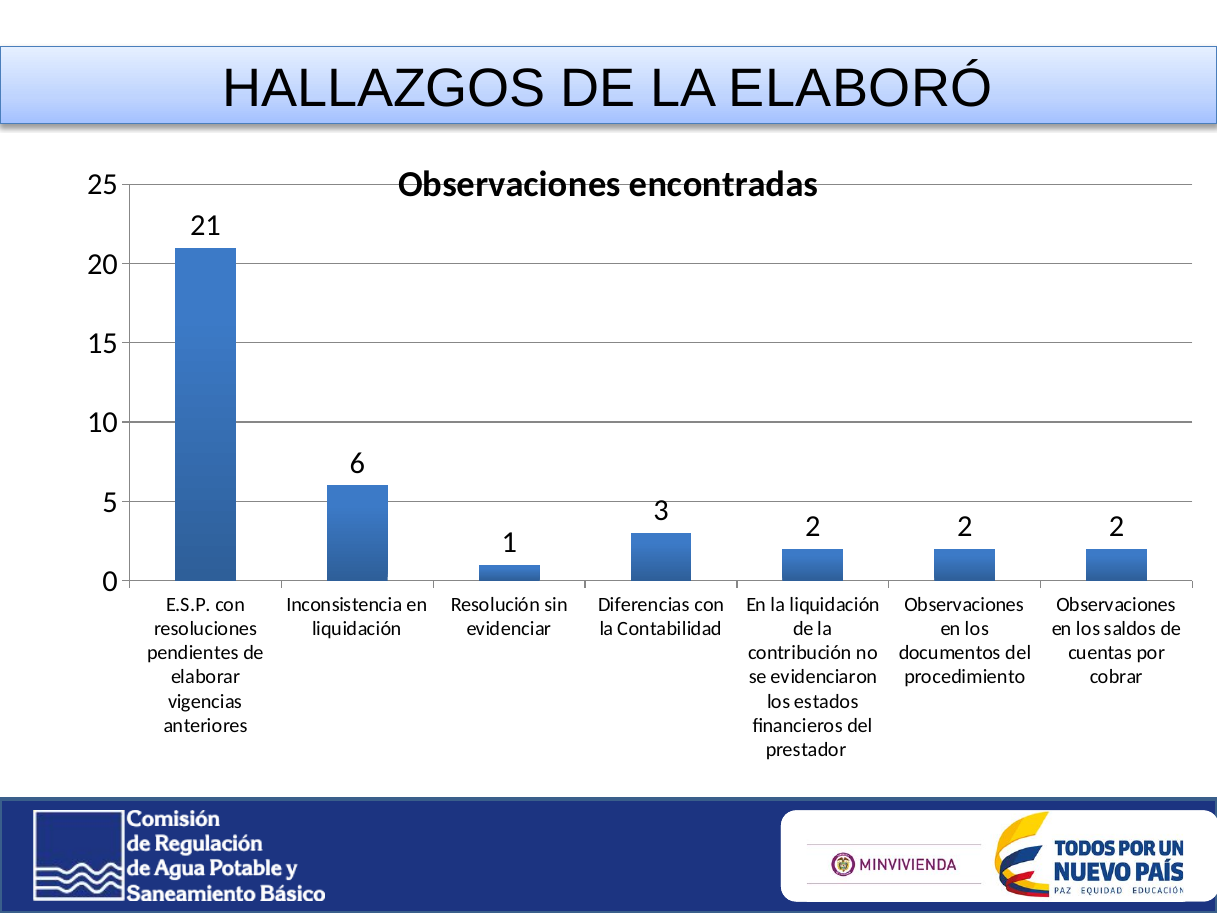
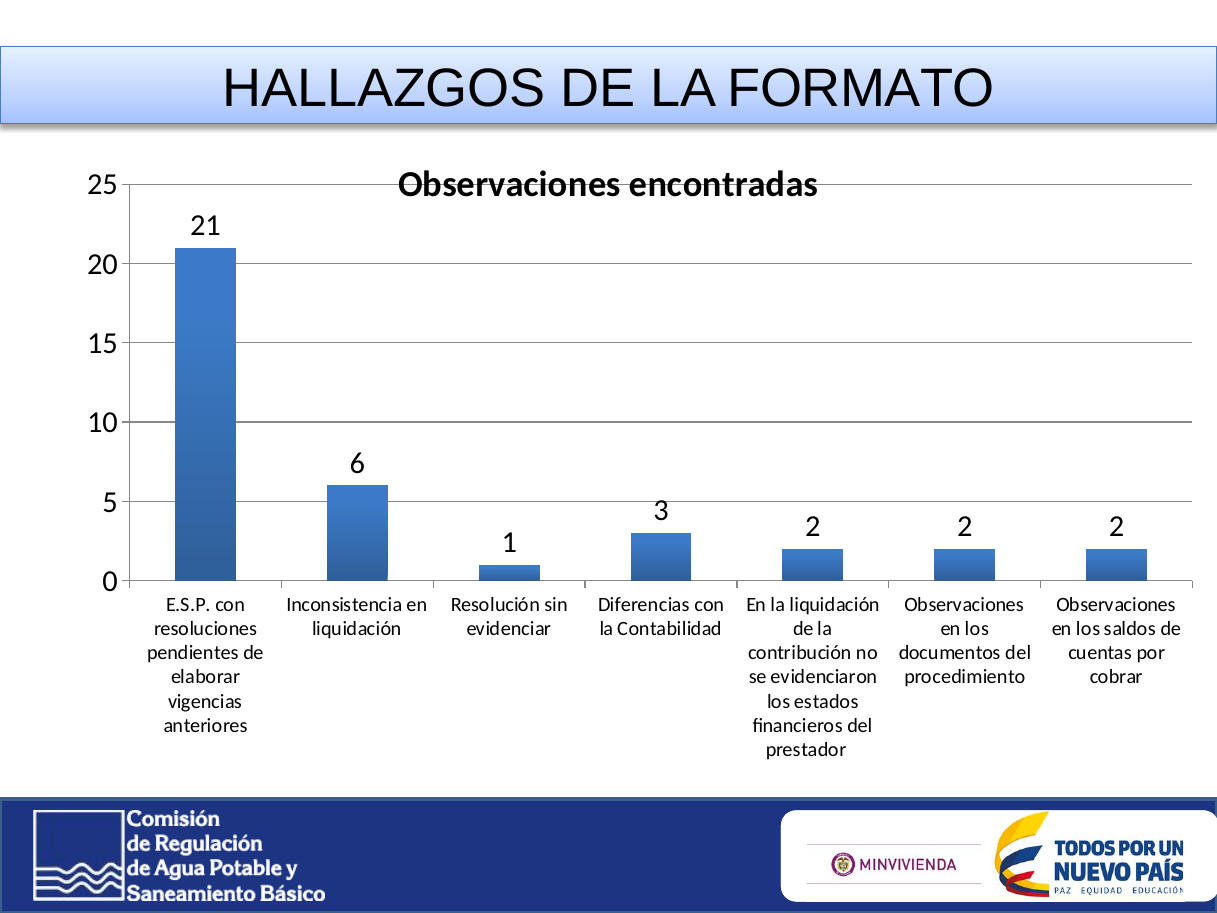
ELABORÓ: ELABORÓ -> FORMATO
